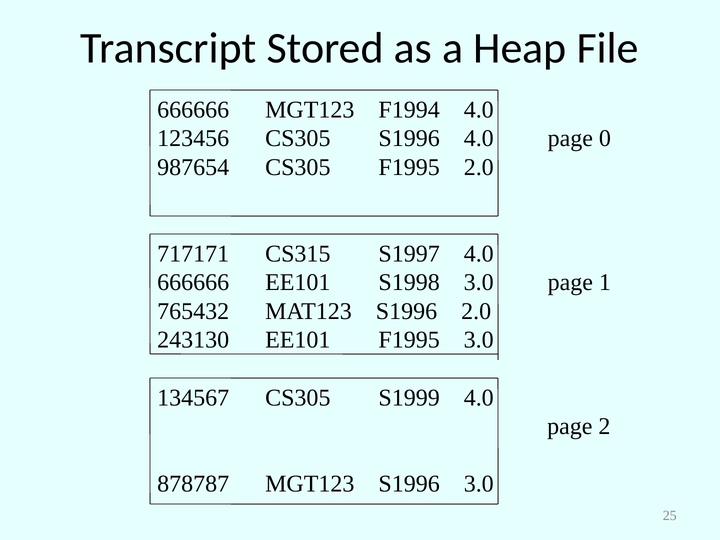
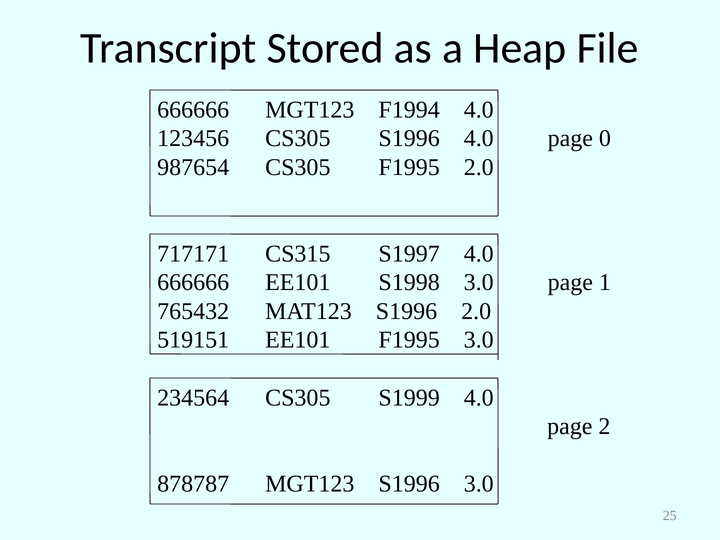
243130: 243130 -> 519151
134567: 134567 -> 234564
